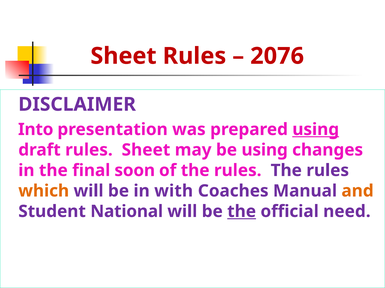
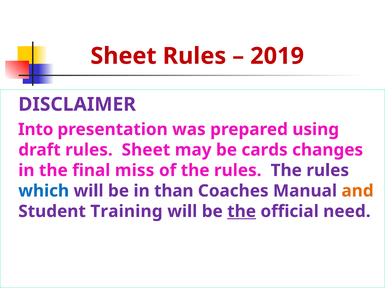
2076: 2076 -> 2019
using at (316, 130) underline: present -> none
be using: using -> cards
soon: soon -> miss
which colour: orange -> blue
with: with -> than
National: National -> Training
